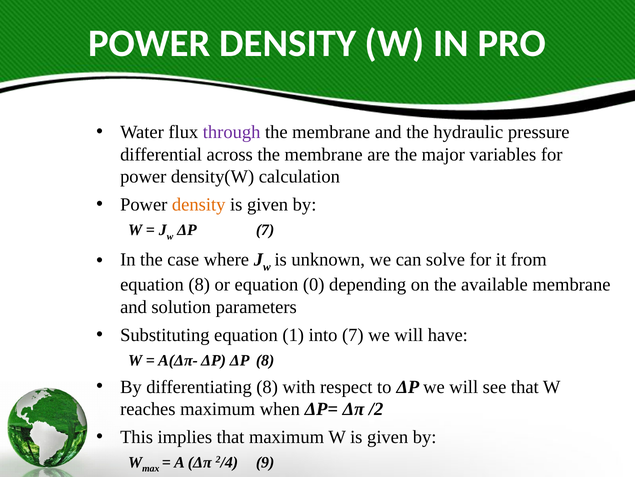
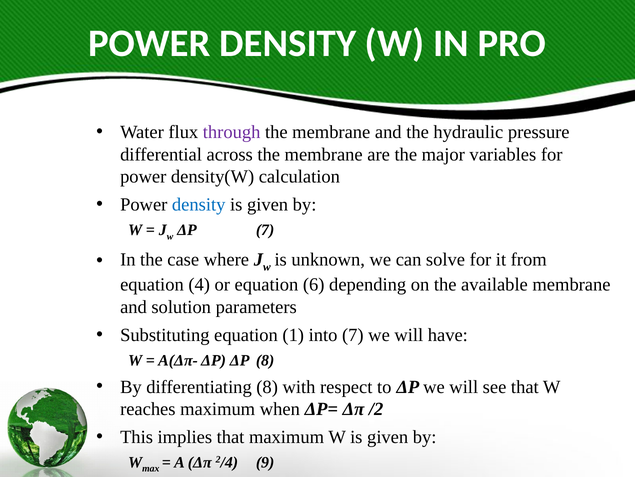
density at (199, 204) colour: orange -> blue
equation 8: 8 -> 4
0: 0 -> 6
